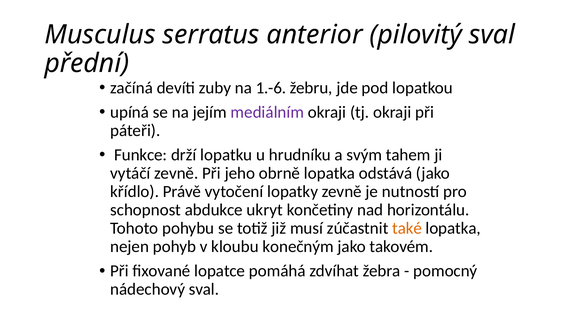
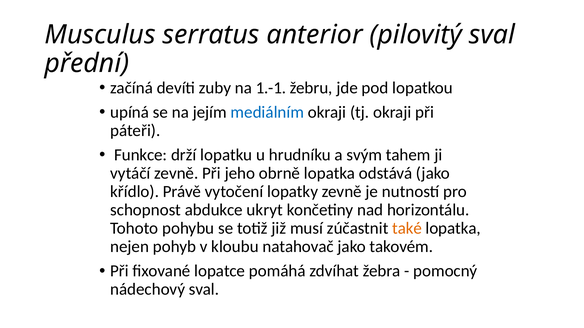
1.-6: 1.-6 -> 1.-1
mediálním colour: purple -> blue
konečným: konečným -> natahovač
